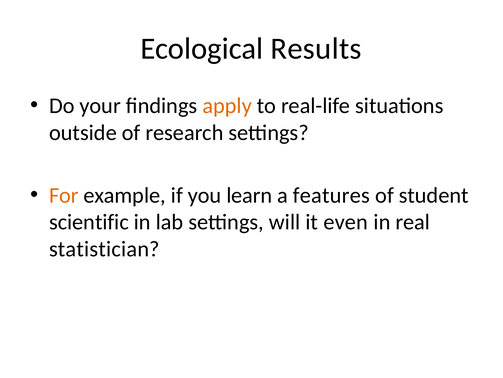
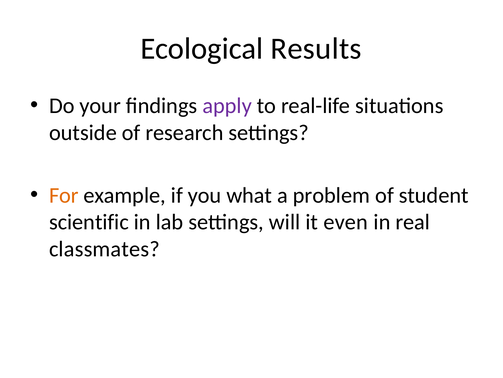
apply colour: orange -> purple
learn: learn -> what
features: features -> problem
statistician: statistician -> classmates
